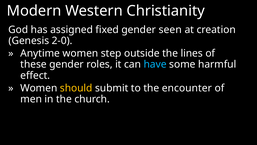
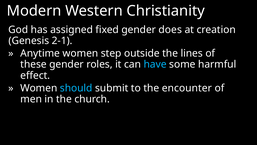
seen: seen -> does
2-0: 2-0 -> 2-1
should colour: yellow -> light blue
